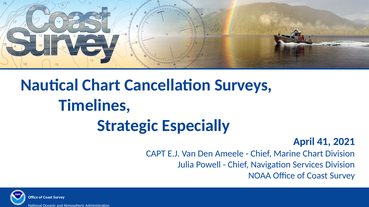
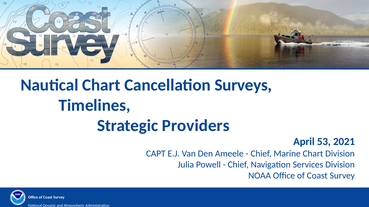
Especially: Especially -> Providers
41: 41 -> 53
